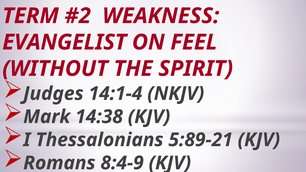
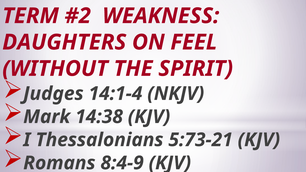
EVANGELIST: EVANGELIST -> DAUGHTERS
5:89-21: 5:89-21 -> 5:73-21
